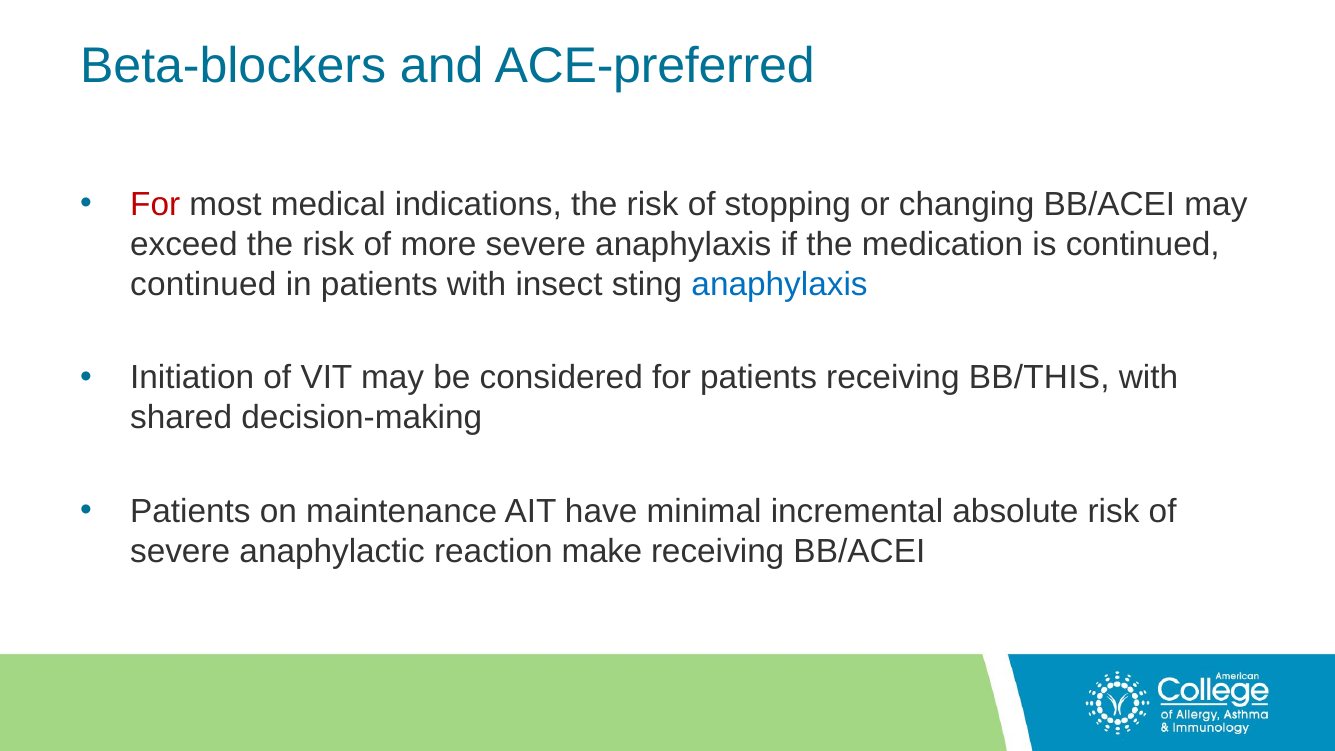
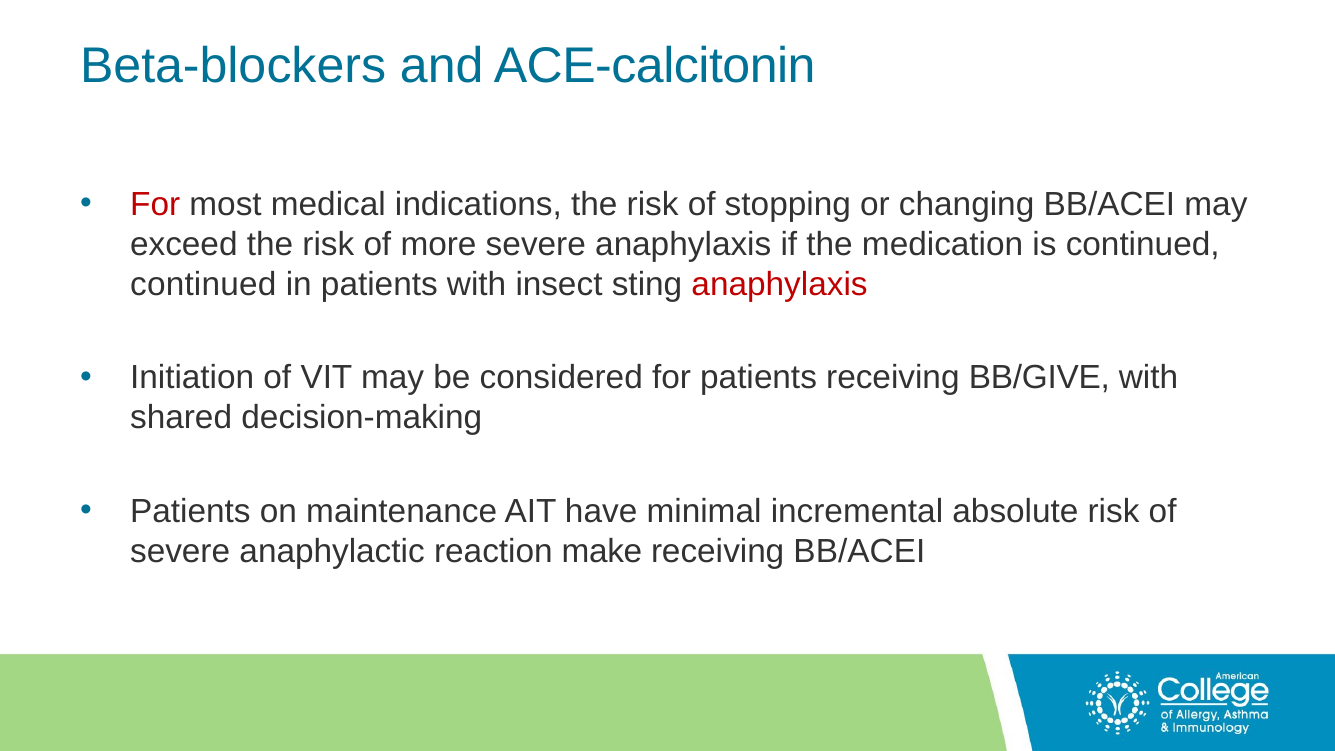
ACE-preferred: ACE-preferred -> ACE-calcitonin
anaphylaxis at (780, 284) colour: blue -> red
BB/THIS: BB/THIS -> BB/GIVE
